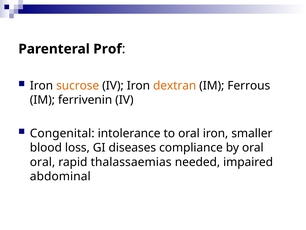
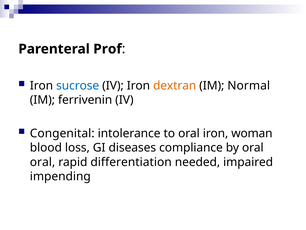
sucrose colour: orange -> blue
Ferrous: Ferrous -> Normal
smaller: smaller -> woman
thalassaemias: thalassaemias -> differentiation
abdominal: abdominal -> impending
